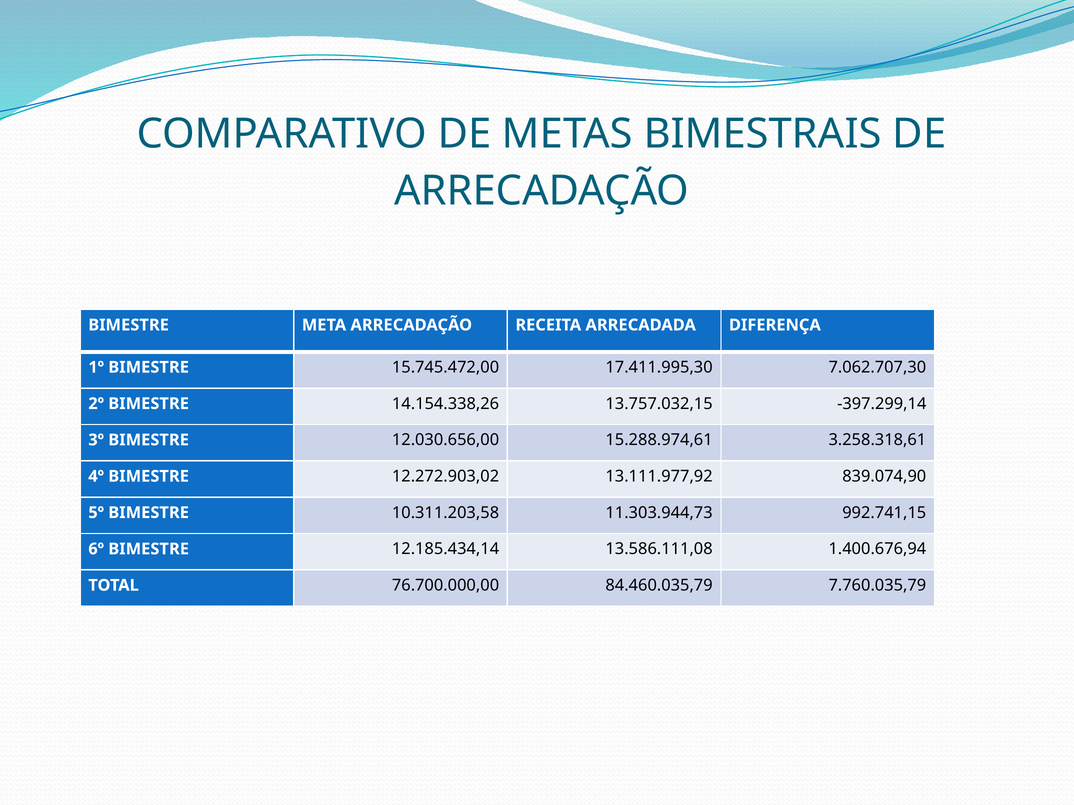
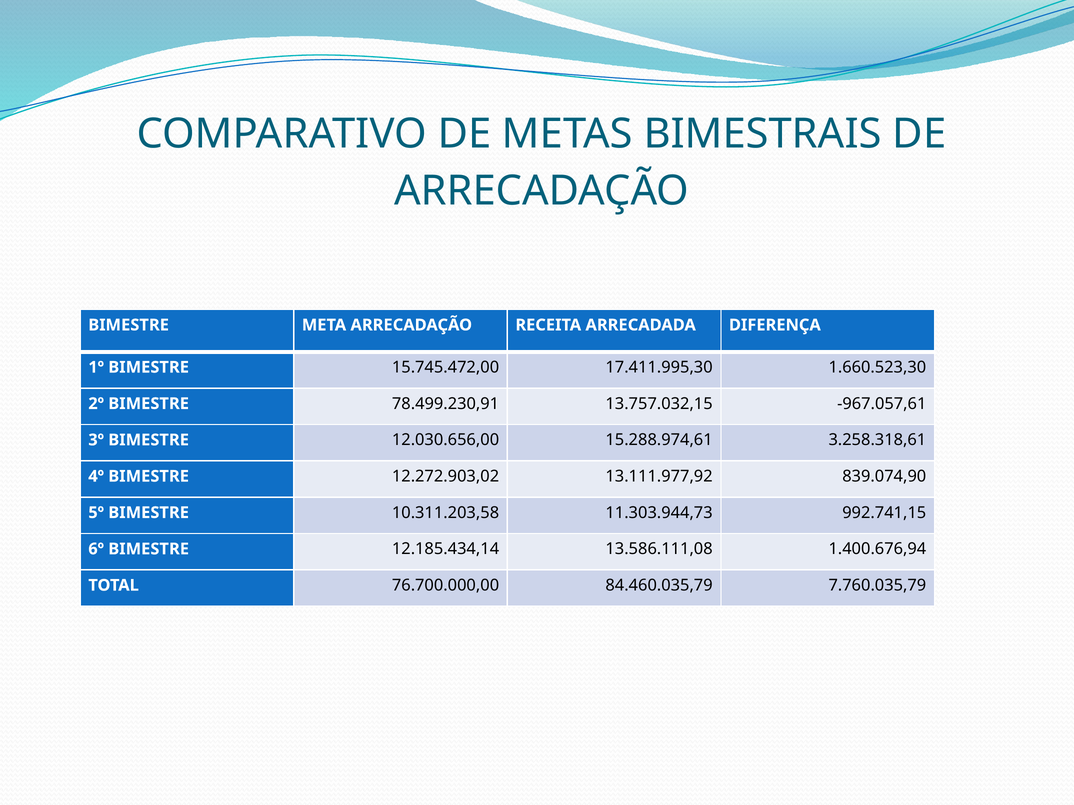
7.062.707,30: 7.062.707,30 -> 1.660.523,30
14.154.338,26: 14.154.338,26 -> 78.499.230,91
-397.299,14: -397.299,14 -> -967.057,61
